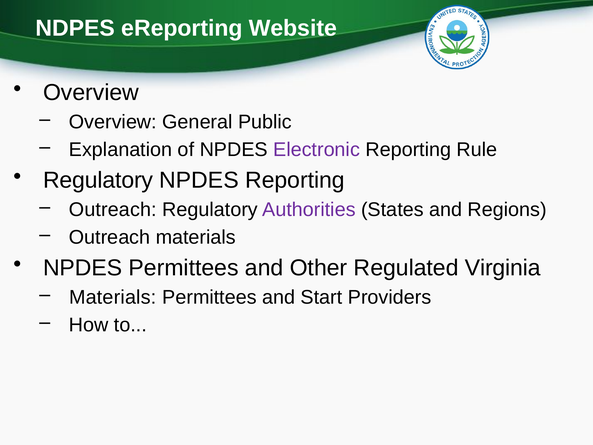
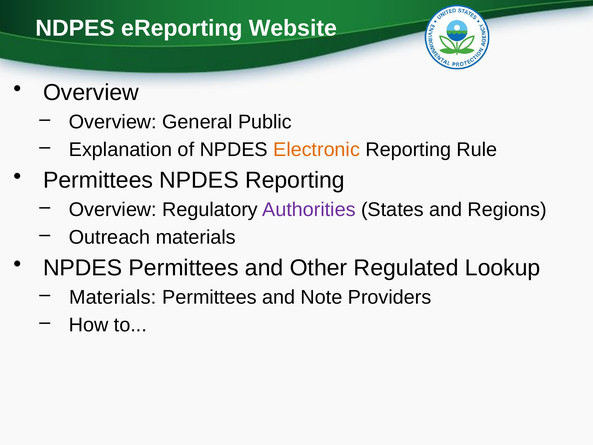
Electronic colour: purple -> orange
Regulatory at (98, 180): Regulatory -> Permittees
Outreach at (113, 210): Outreach -> Overview
Virginia: Virginia -> Lookup
Start: Start -> Note
